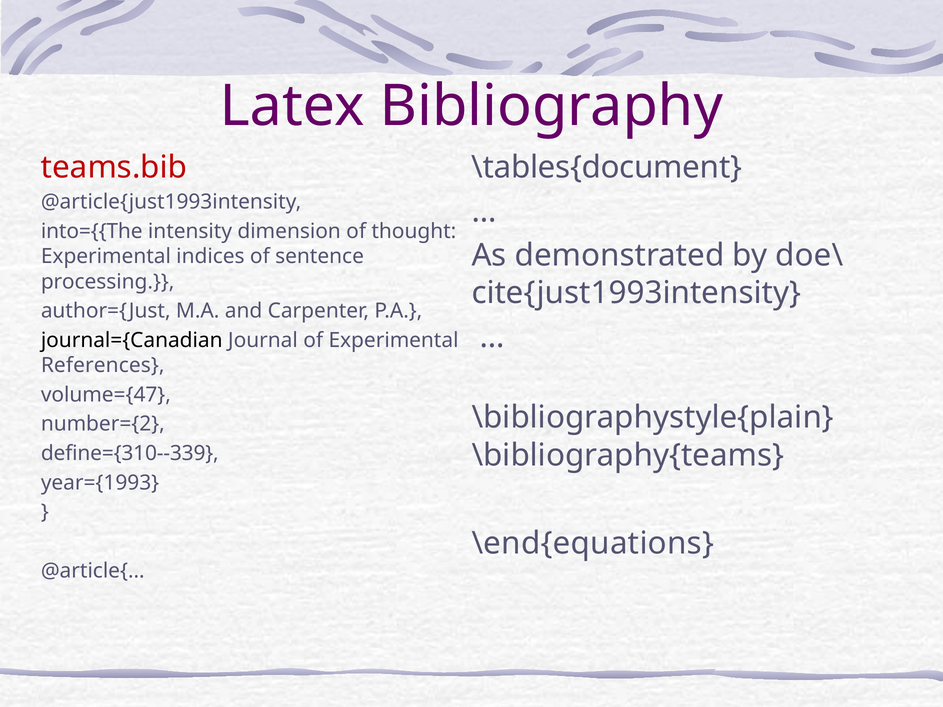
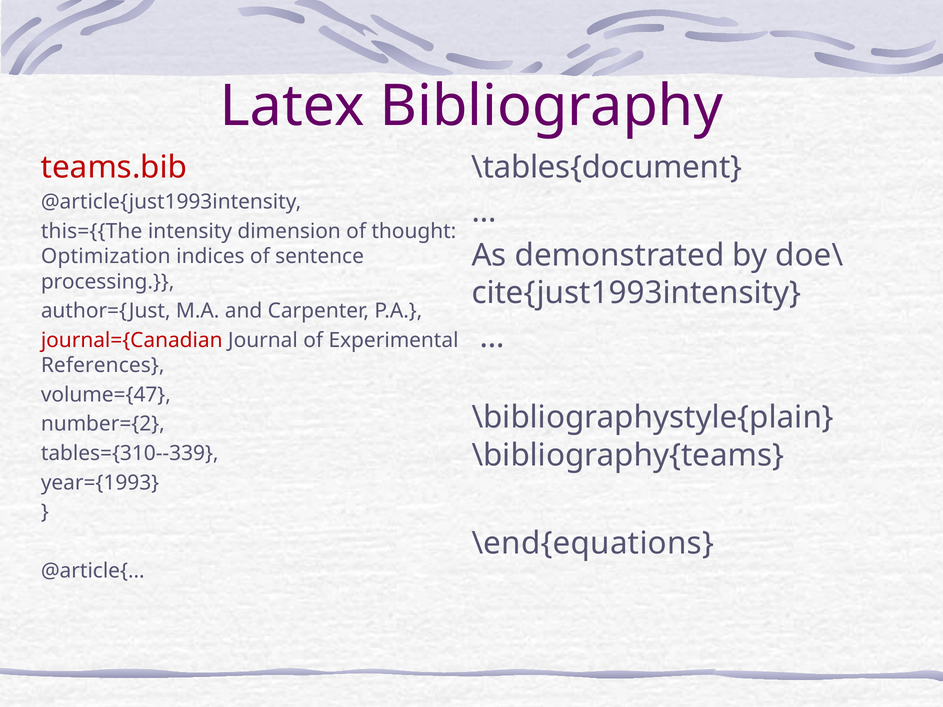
into={{The: into={{The -> this={{The
Experimental at (106, 257): Experimental -> Optimization
journal={Canadian colour: black -> red
define={310--339: define={310--339 -> tables={310--339
